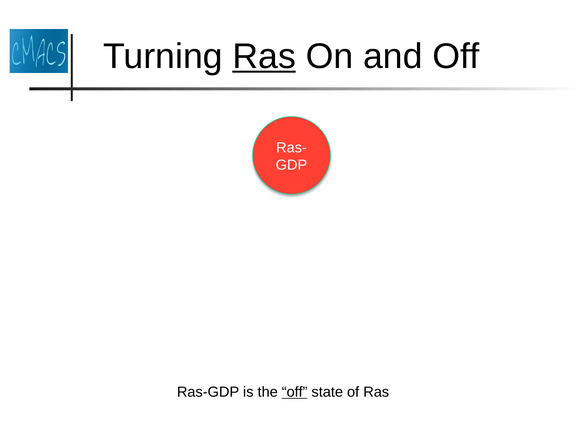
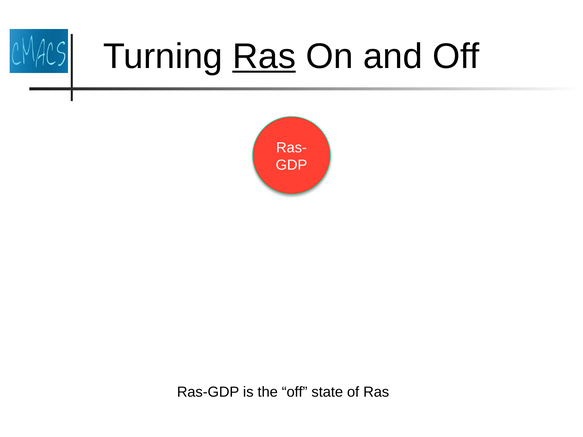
off at (295, 392) underline: present -> none
